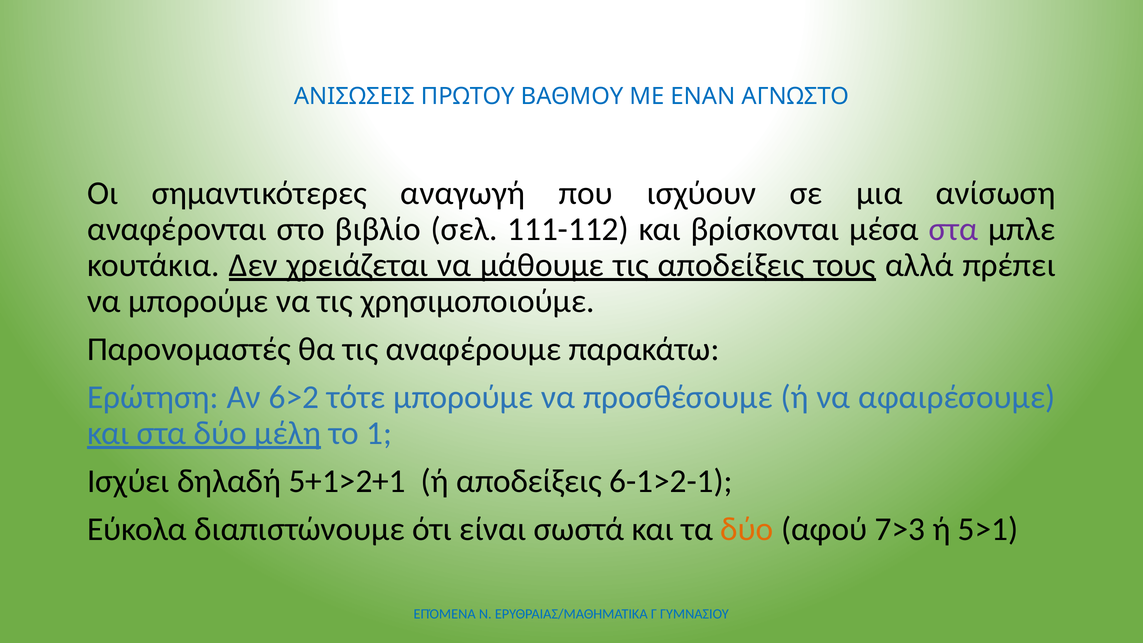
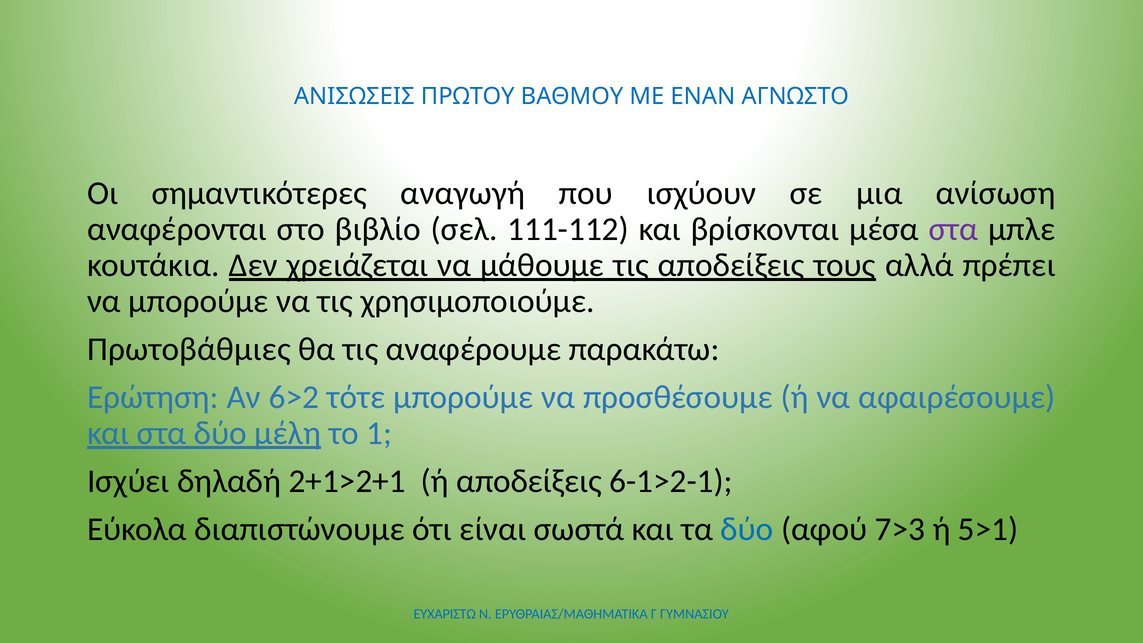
Παρονομαστές: Παρονομαστές -> Πρωτοβάθμιες
5+1>2+1: 5+1>2+1 -> 2+1>2+1
δύο at (747, 529) colour: orange -> blue
ΕΠΌΜΕΝΑ: ΕΠΌΜΕΝΑ -> ΕΥΧΑΡΙΣΤΩ
